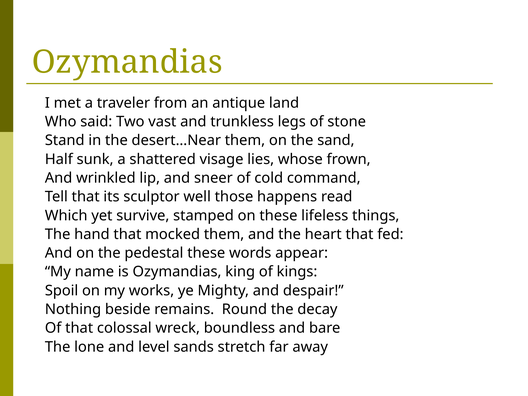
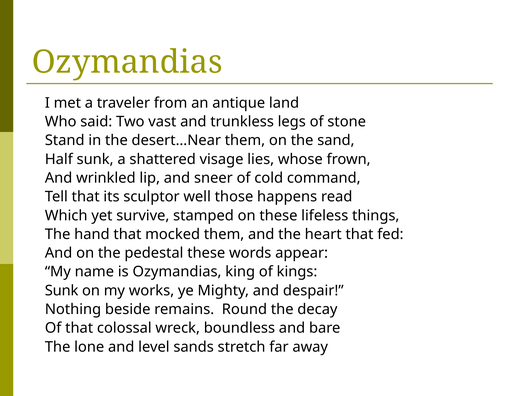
Spoil at (62, 291): Spoil -> Sunk
